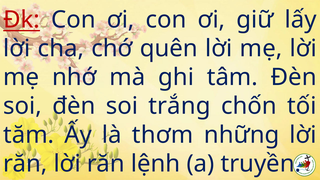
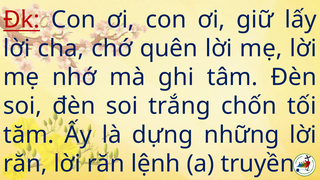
thơm: thơm -> dựng
